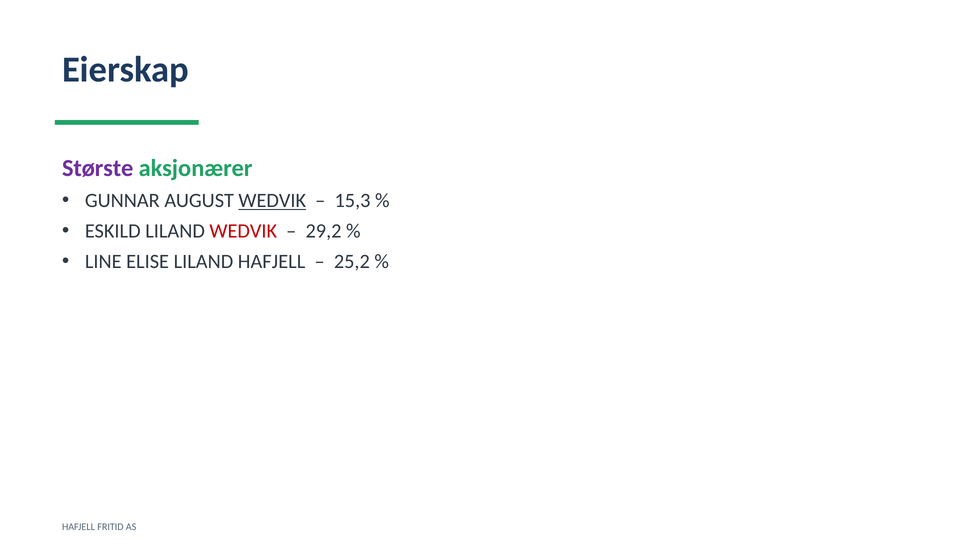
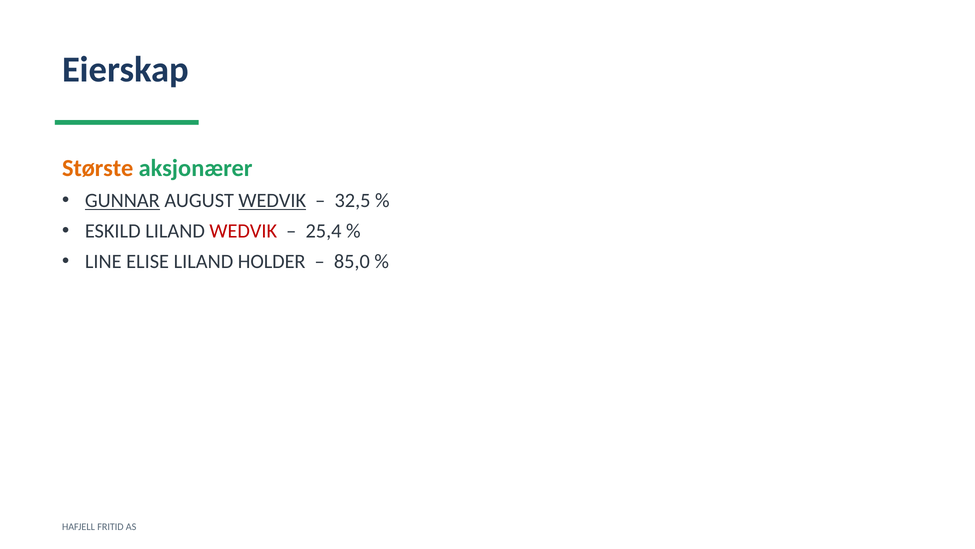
Største colour: purple -> orange
GUNNAR underline: none -> present
15,3: 15,3 -> 32,5
29,2: 29,2 -> 25,4
LILAND HAFJELL: HAFJELL -> HOLDER
25,2: 25,2 -> 85,0
